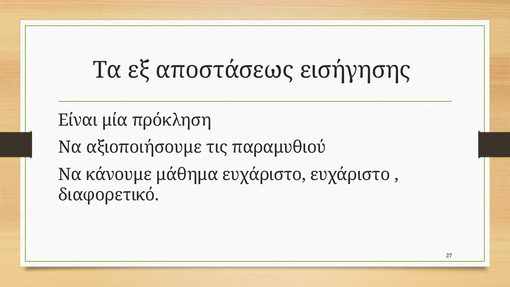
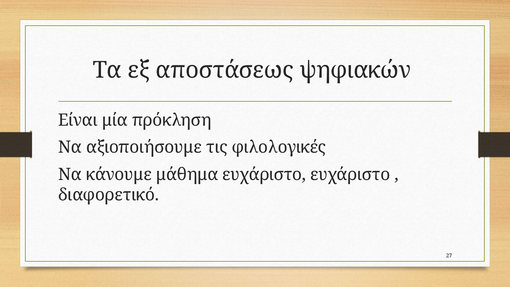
εισήγησης: εισήγησης -> ψηφιακών
παραμυθιού: παραμυθιού -> φιλολογικές
